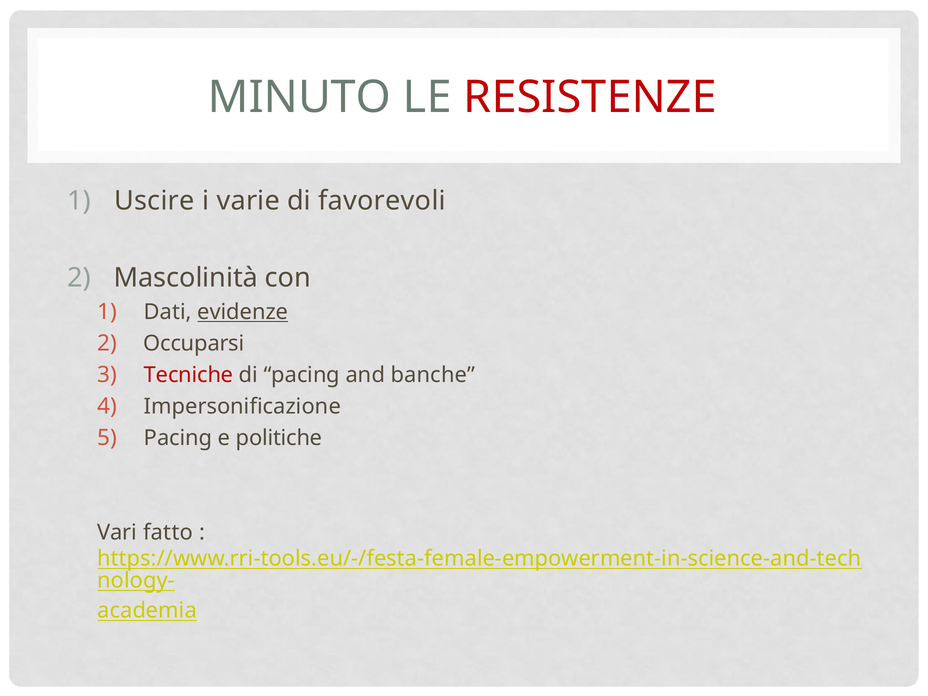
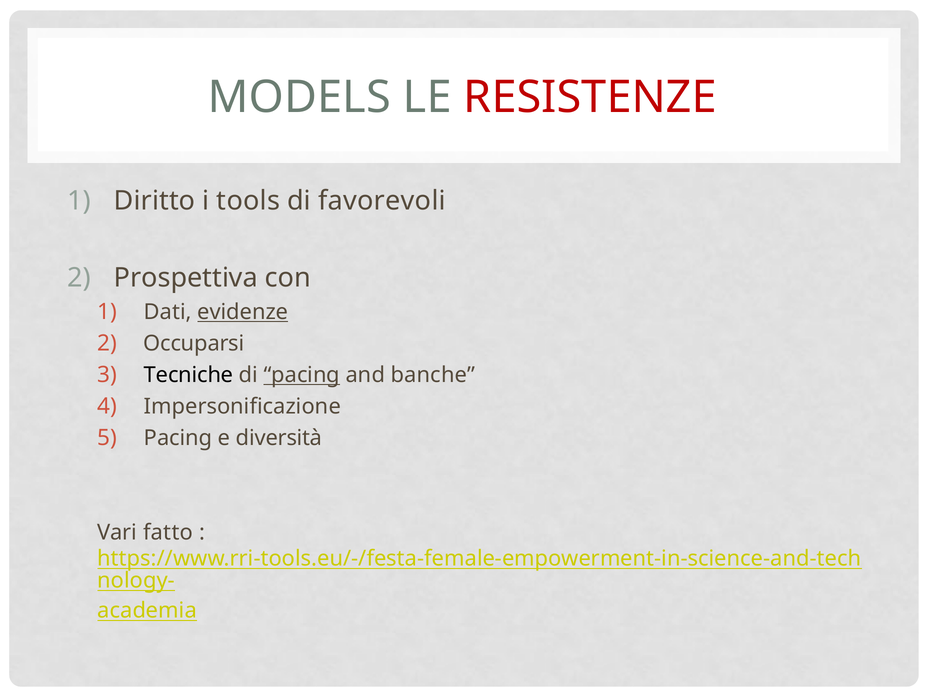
MINUTO: MINUTO -> MODELS
Uscire: Uscire -> Diritto
varie: varie -> tools
Mascolinità: Mascolinità -> Prospettiva
Tecniche colour: red -> black
pacing at (302, 375) underline: none -> present
politiche: politiche -> diversità
